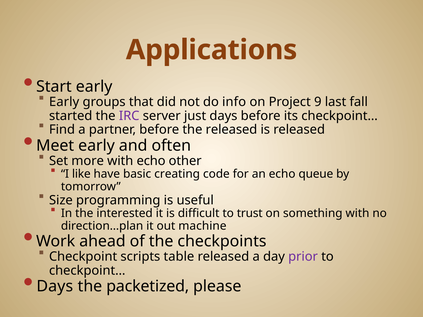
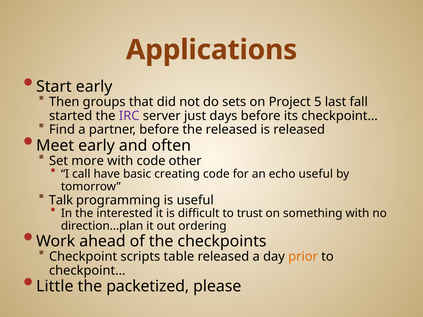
Early at (64, 102): Early -> Then
info: info -> sets
9: 9 -> 5
with echo: echo -> code
like: like -> call
echo queue: queue -> useful
Size: Size -> Talk
machine: machine -> ordering
prior colour: purple -> orange
Days at (55, 287): Days -> Little
